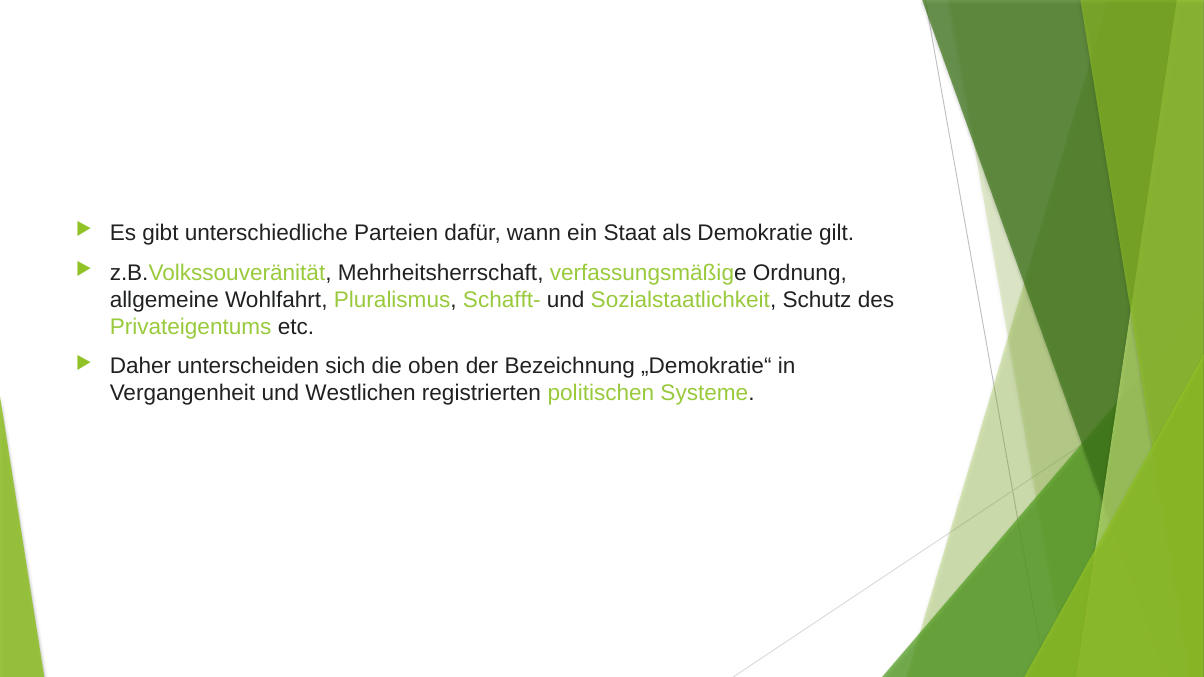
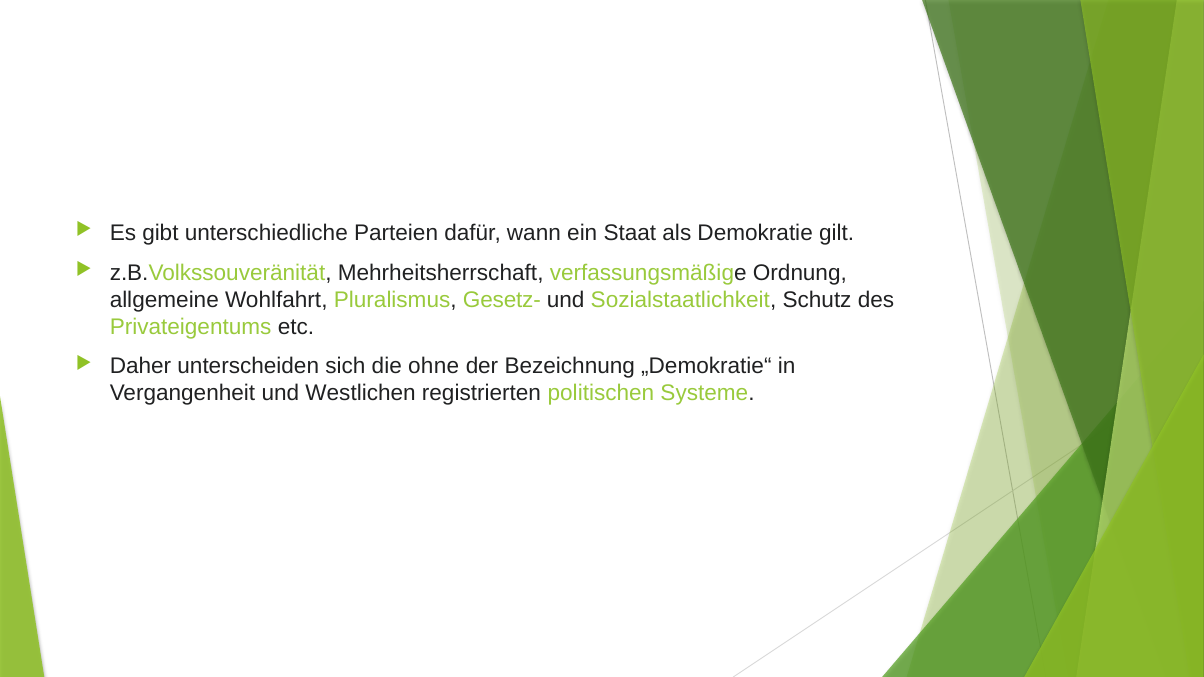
Schafft-: Schafft- -> Gesetz-
oben: oben -> ohne
